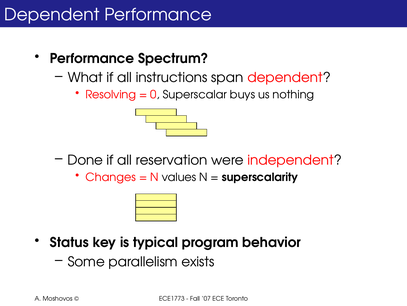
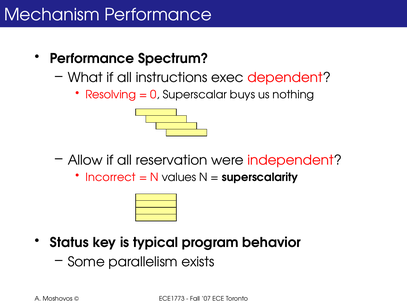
Dependent at (52, 15): Dependent -> Mechanism
span: span -> exec
Done: Done -> Allow
Changes: Changes -> Incorrect
